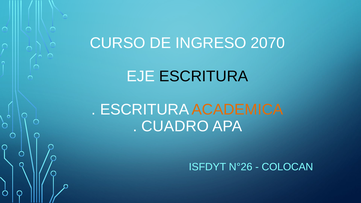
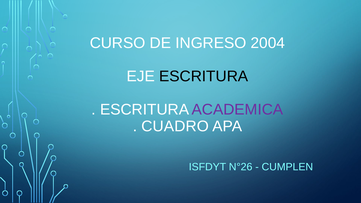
2070: 2070 -> 2004
ACADEMICA colour: orange -> purple
COLOCAN: COLOCAN -> CUMPLEN
